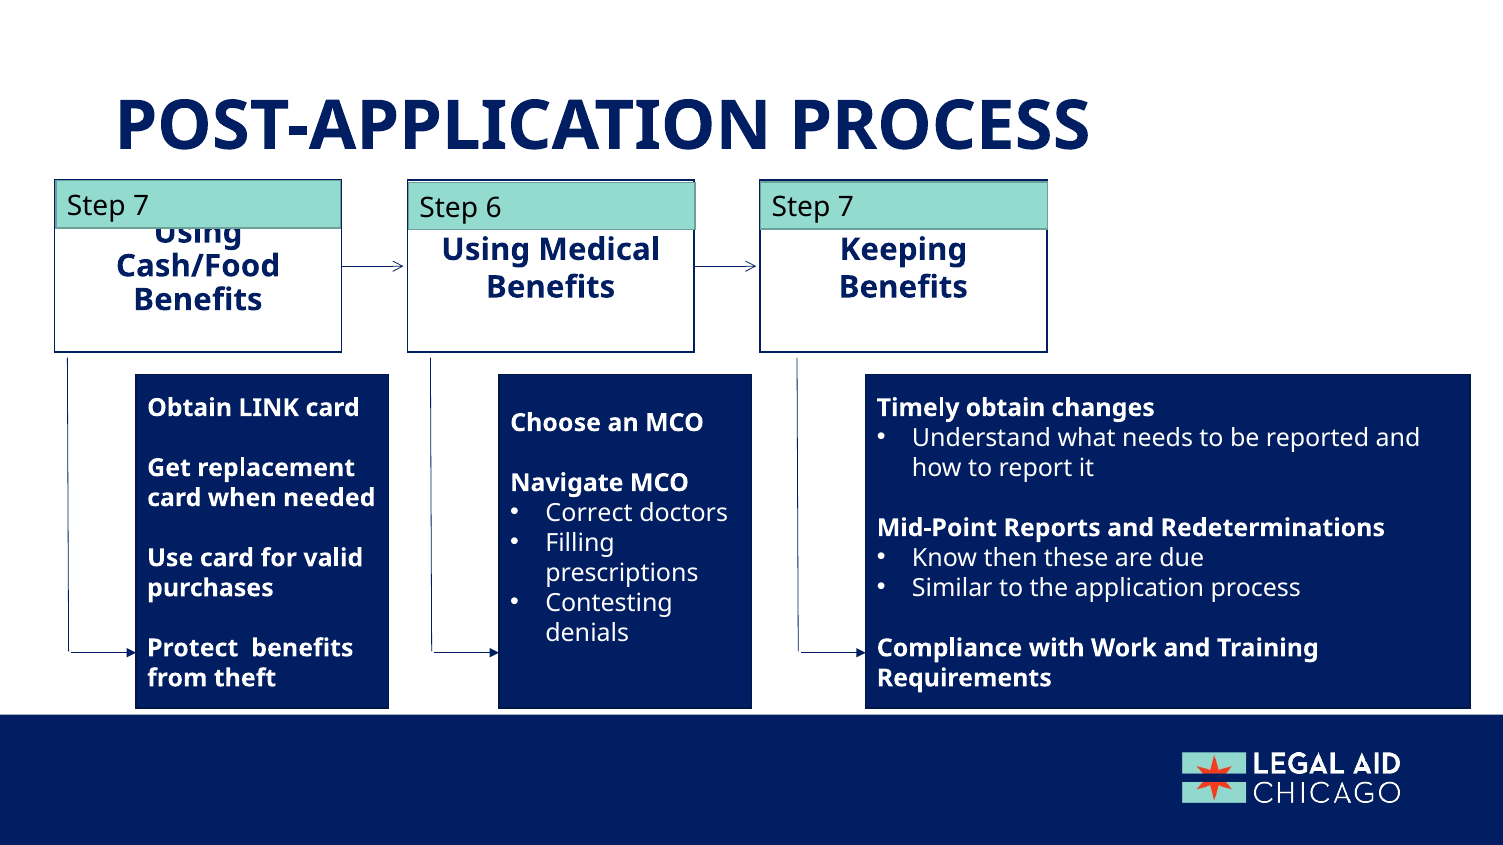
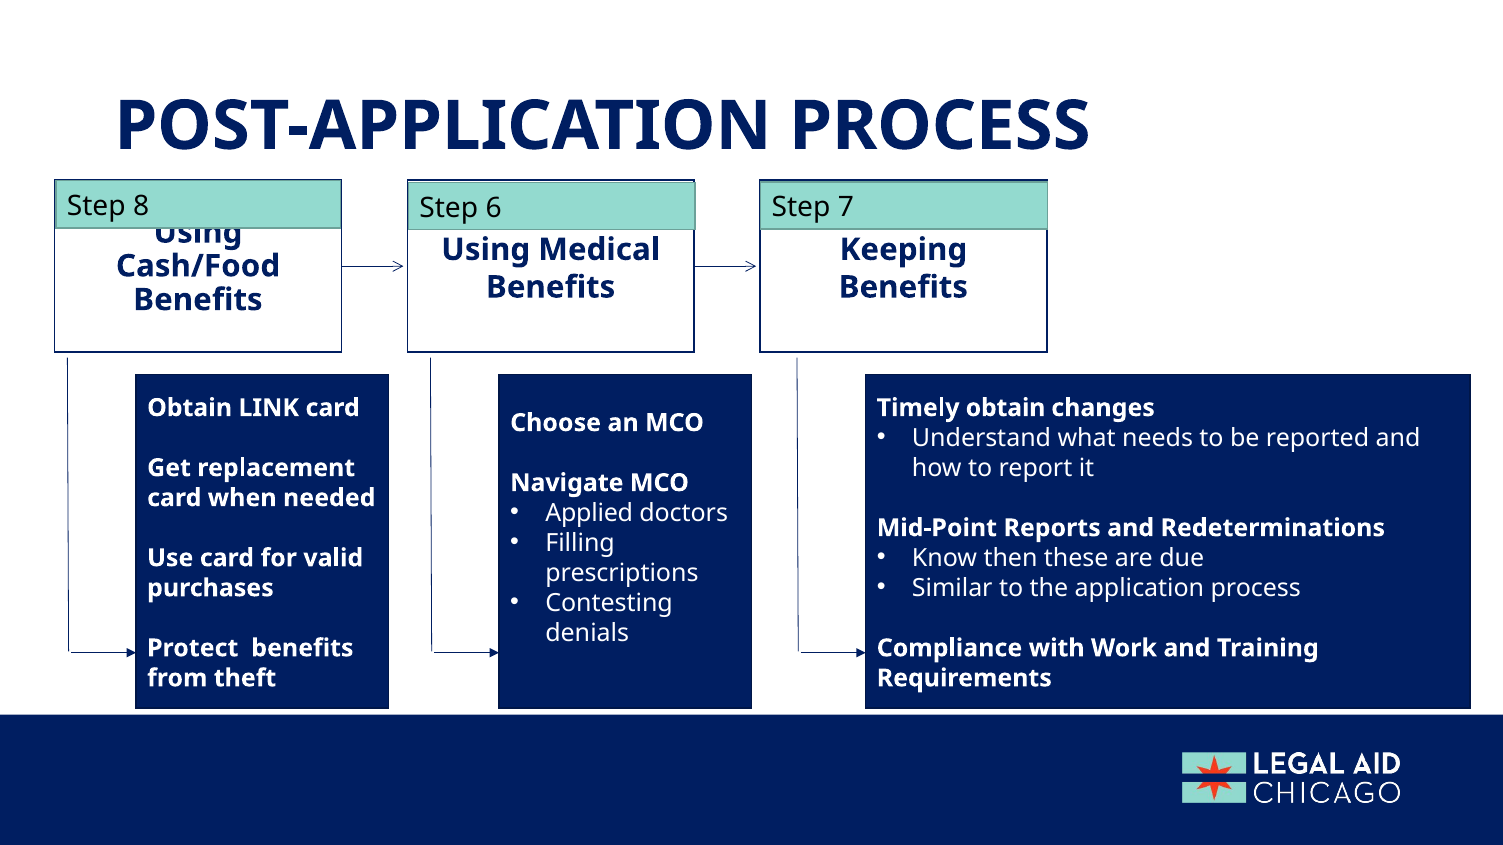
7 at (141, 206): 7 -> 8
Correct: Correct -> Applied
